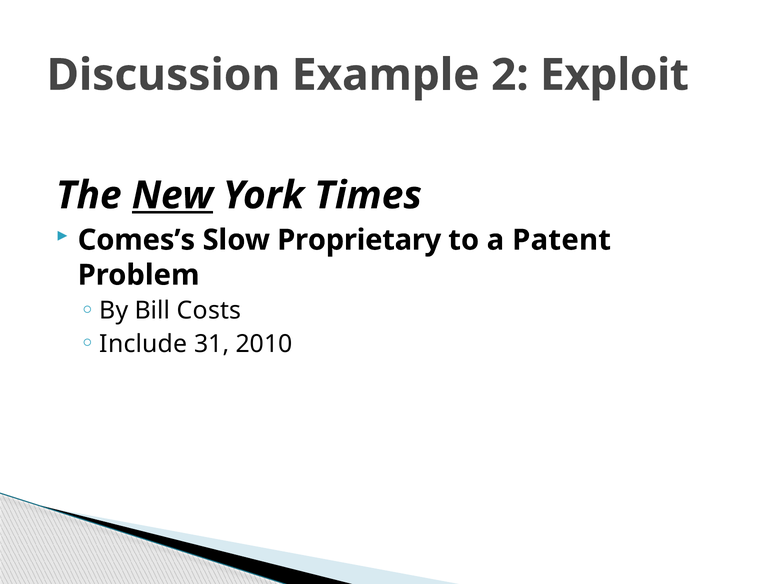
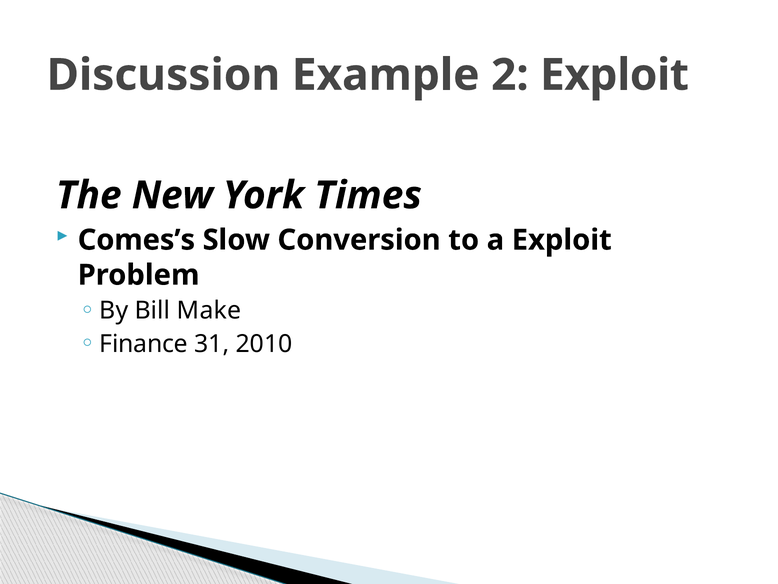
New underline: present -> none
Proprietary: Proprietary -> Conversion
a Patent: Patent -> Exploit
Costs: Costs -> Make
Include: Include -> Finance
